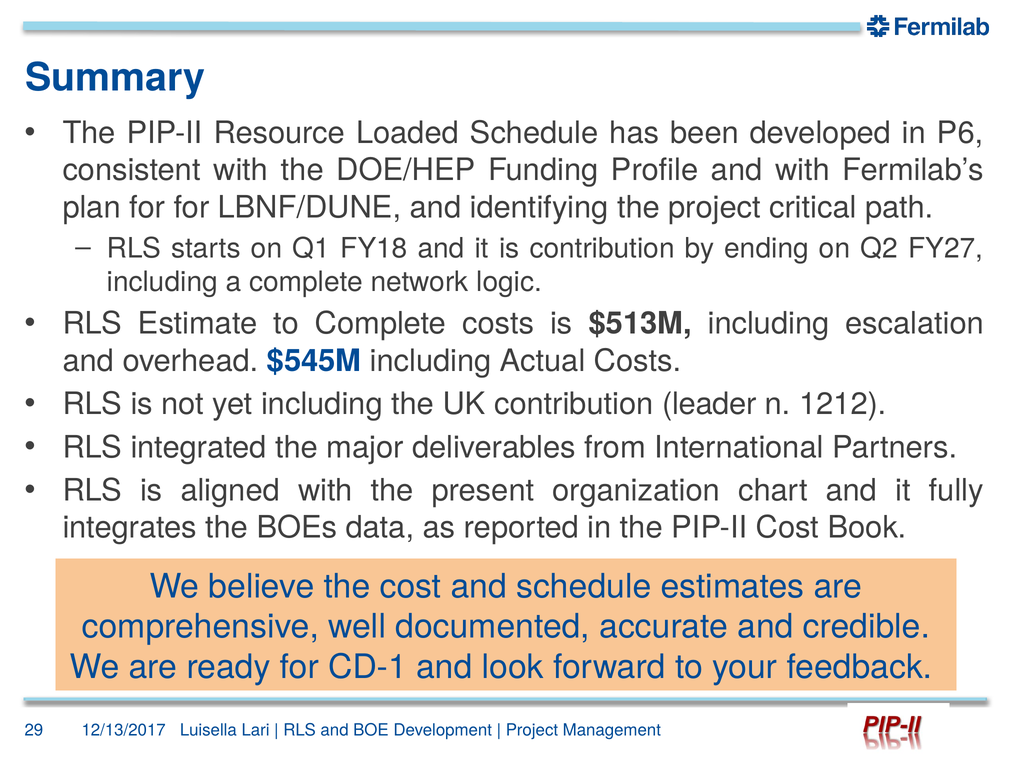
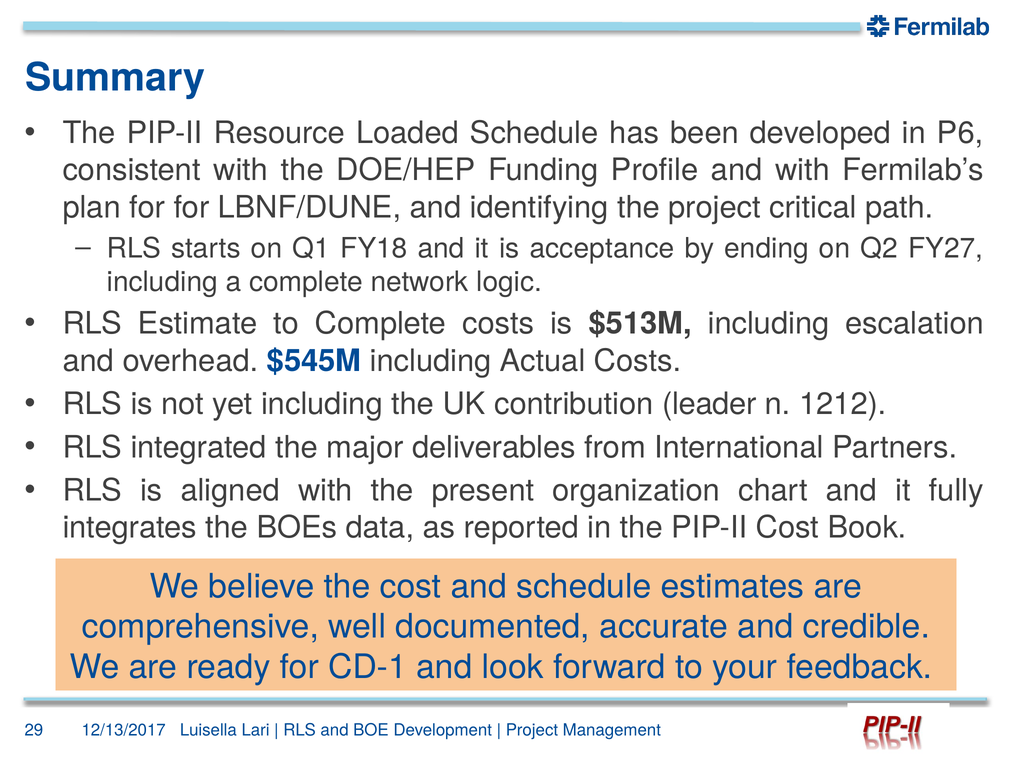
is contribution: contribution -> acceptance
